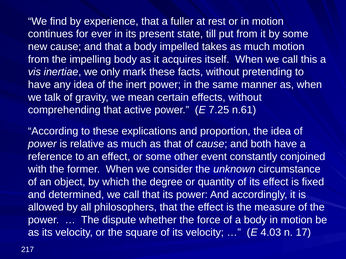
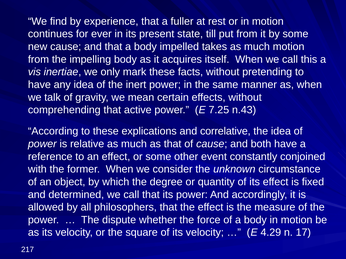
n.61: n.61 -> n.43
proportion: proportion -> correlative
4.03: 4.03 -> 4.29
